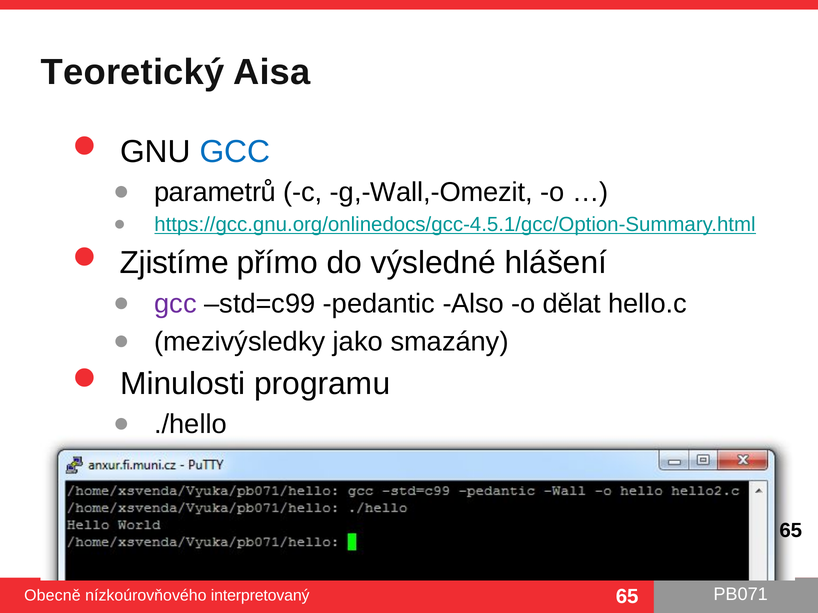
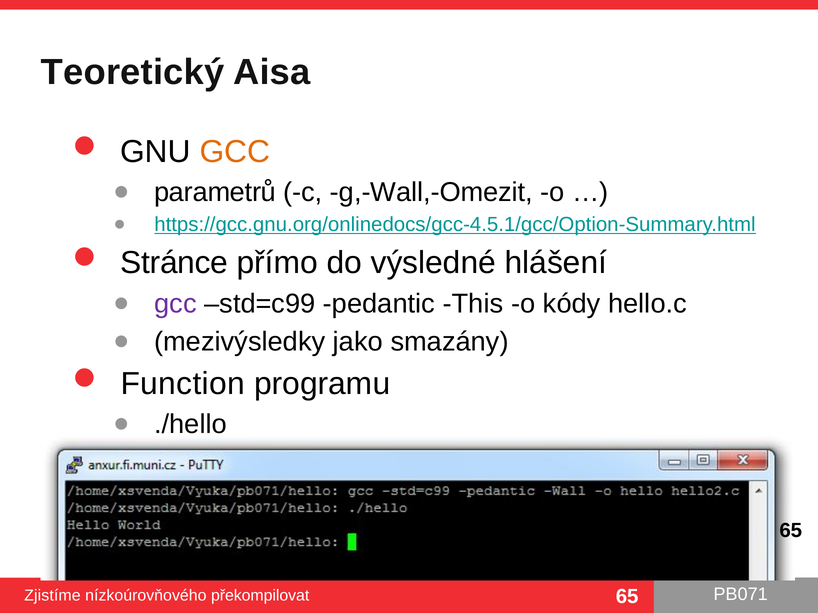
GCC at (235, 152) colour: blue -> orange
Zjistíme: Zjistíme -> Stránce
Also: Also -> This
dělat: dělat -> kódy
Minulosti: Minulosti -> Function
Obecně: Obecně -> Zjistíme
interpretovaný: interpretovaný -> překompilovat
